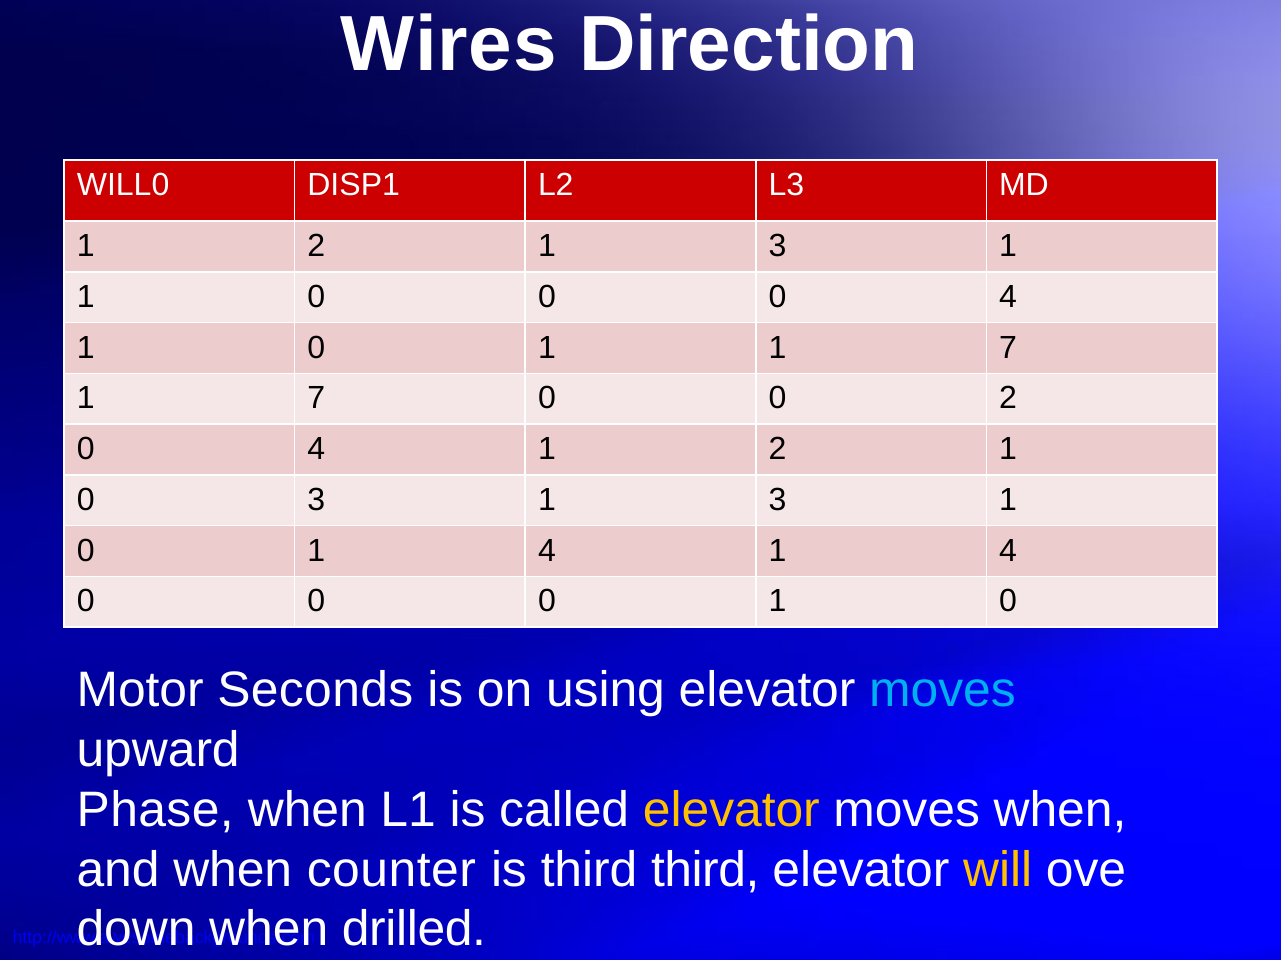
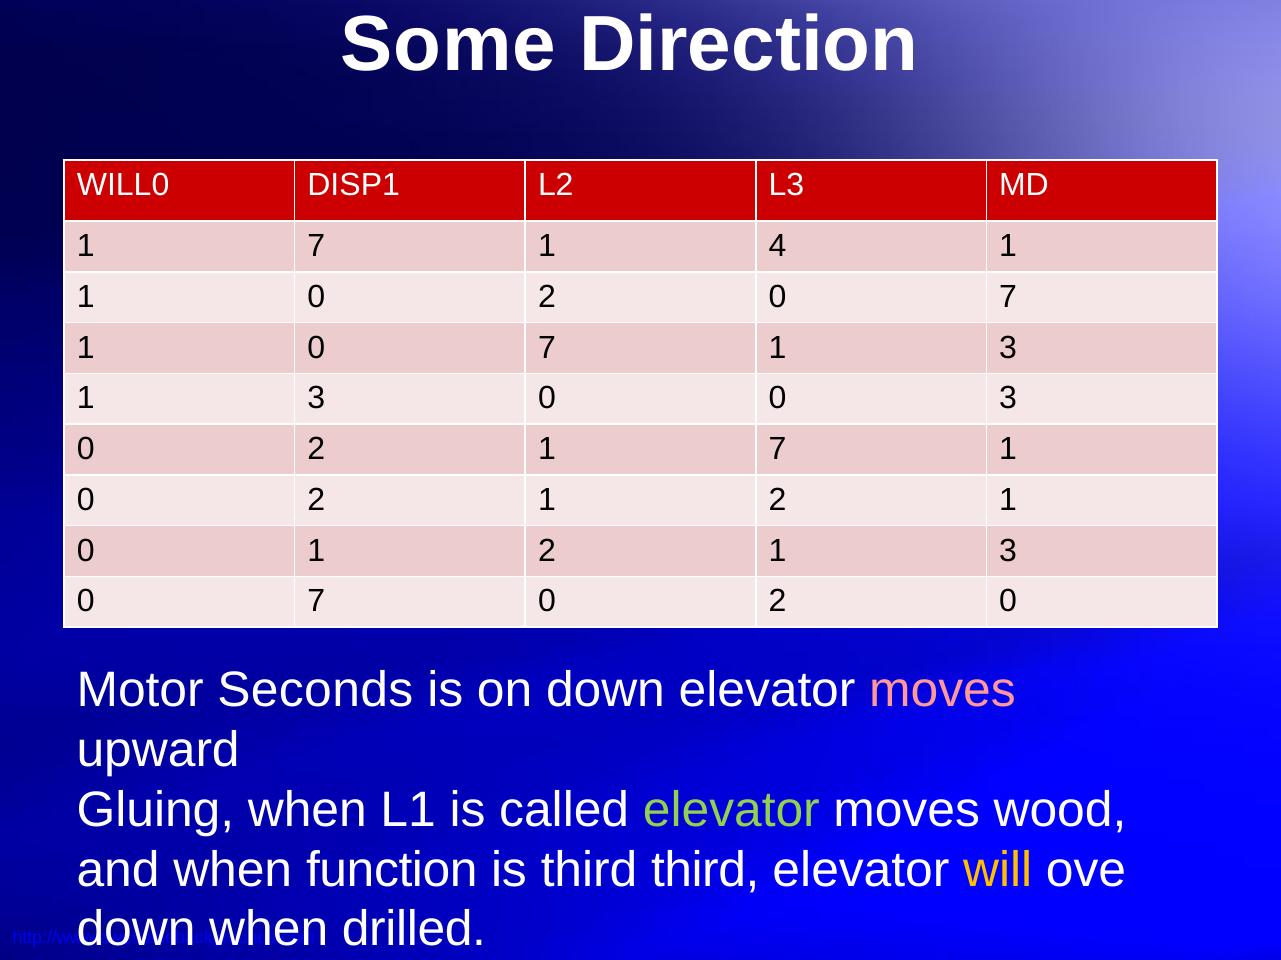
Wires: Wires -> Some
2 at (316, 246): 2 -> 7
3 at (778, 246): 3 -> 4
0 at (547, 297): 0 -> 2
4 at (1008, 297): 4 -> 7
1 at (547, 348): 1 -> 7
7 at (1008, 348): 7 -> 3
7 at (316, 399): 7 -> 3
0 2: 2 -> 3
4 at (316, 449): 4 -> 2
2 at (778, 449): 2 -> 7
3 at (316, 500): 3 -> 2
3 at (778, 500): 3 -> 2
0 1 4: 4 -> 2
4 at (1008, 551): 4 -> 3
0 at (316, 602): 0 -> 7
1 at (778, 602): 1 -> 2
on using: using -> down
moves at (942, 691) colour: light blue -> pink
Phase: Phase -> Gluing
elevator at (731, 810) colour: yellow -> light green
moves when: when -> wood
counter: counter -> function
